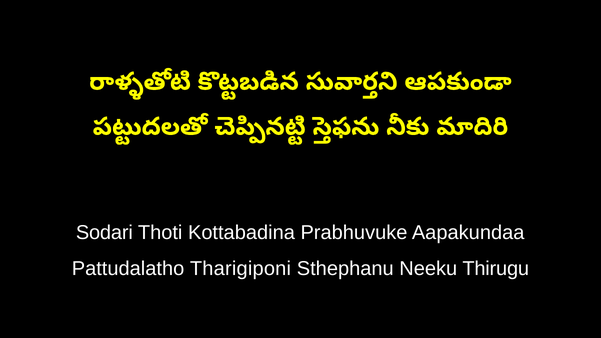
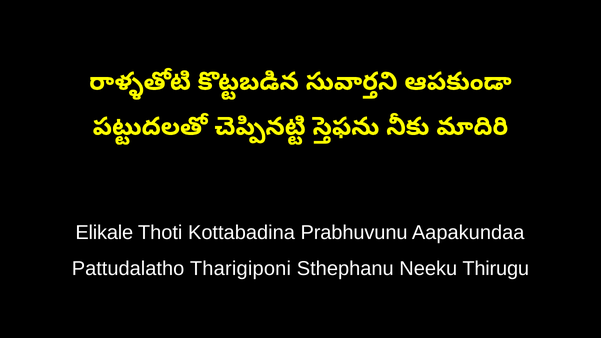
Sodari: Sodari -> Elikale
Prabhuvuke: Prabhuvuke -> Prabhuvunu
